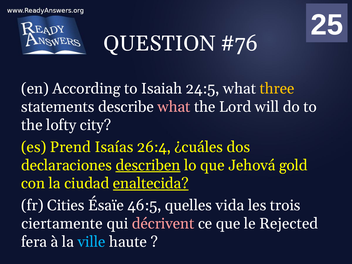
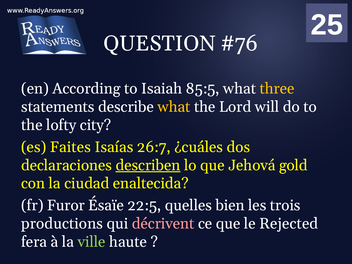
24:5: 24:5 -> 85:5
what at (174, 107) colour: pink -> yellow
Prend: Prend -> Faites
26:4: 26:4 -> 26:7
enaltecida underline: present -> none
Cities: Cities -> Furor
46:5: 46:5 -> 22:5
vida: vida -> bien
ciertamente: ciertamente -> productions
ville colour: light blue -> light green
